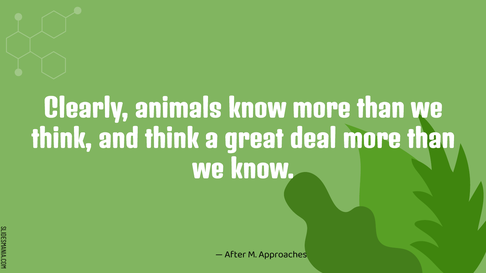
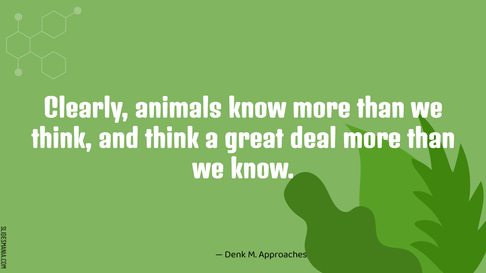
After: After -> Denk
